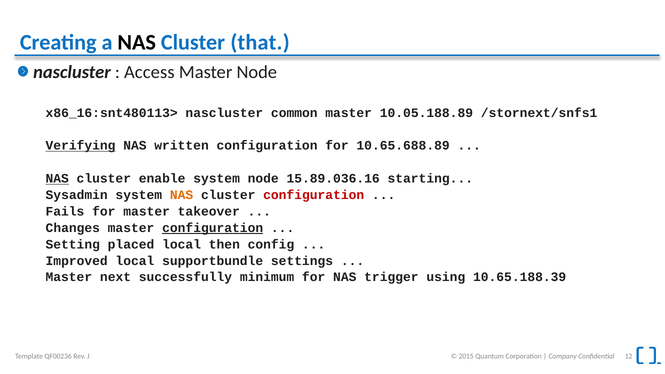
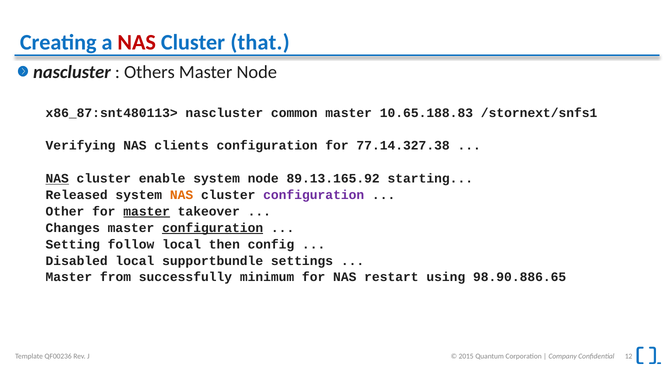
NAS at (137, 42) colour: black -> red
Access: Access -> Others
x86_16:snt480113>: x86_16:snt480113> -> x86_87:snt480113>
10.05.188.89: 10.05.188.89 -> 10.65.188.83
Verifying underline: present -> none
written: written -> clients
10.65.688.89: 10.65.688.89 -> 77.14.327.38
15.89.036.16: 15.89.036.16 -> 89.13.165.92
Sysadmin: Sysadmin -> Released
configuration at (314, 195) colour: red -> purple
Fails: Fails -> Other
master at (147, 212) underline: none -> present
placed: placed -> follow
Improved: Improved -> Disabled
next: next -> from
trigger: trigger -> restart
10.65.188.39: 10.65.188.39 -> 98.90.886.65
